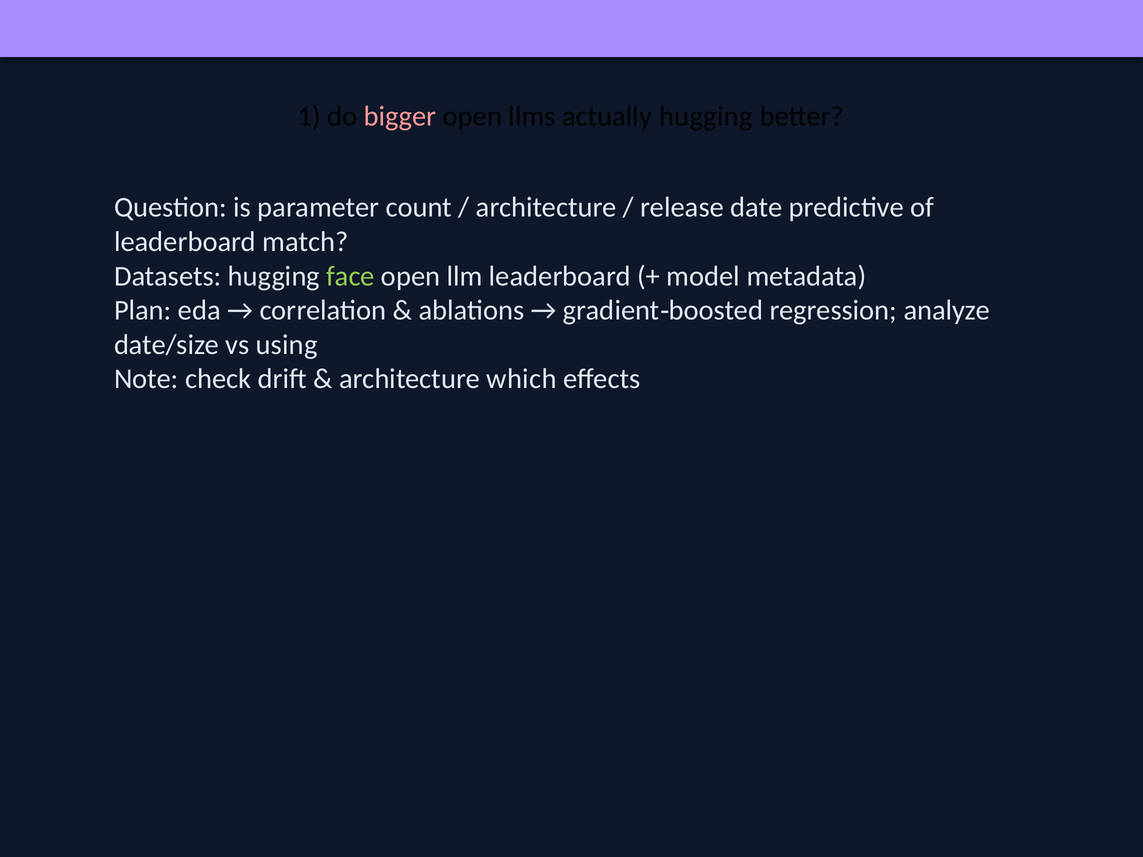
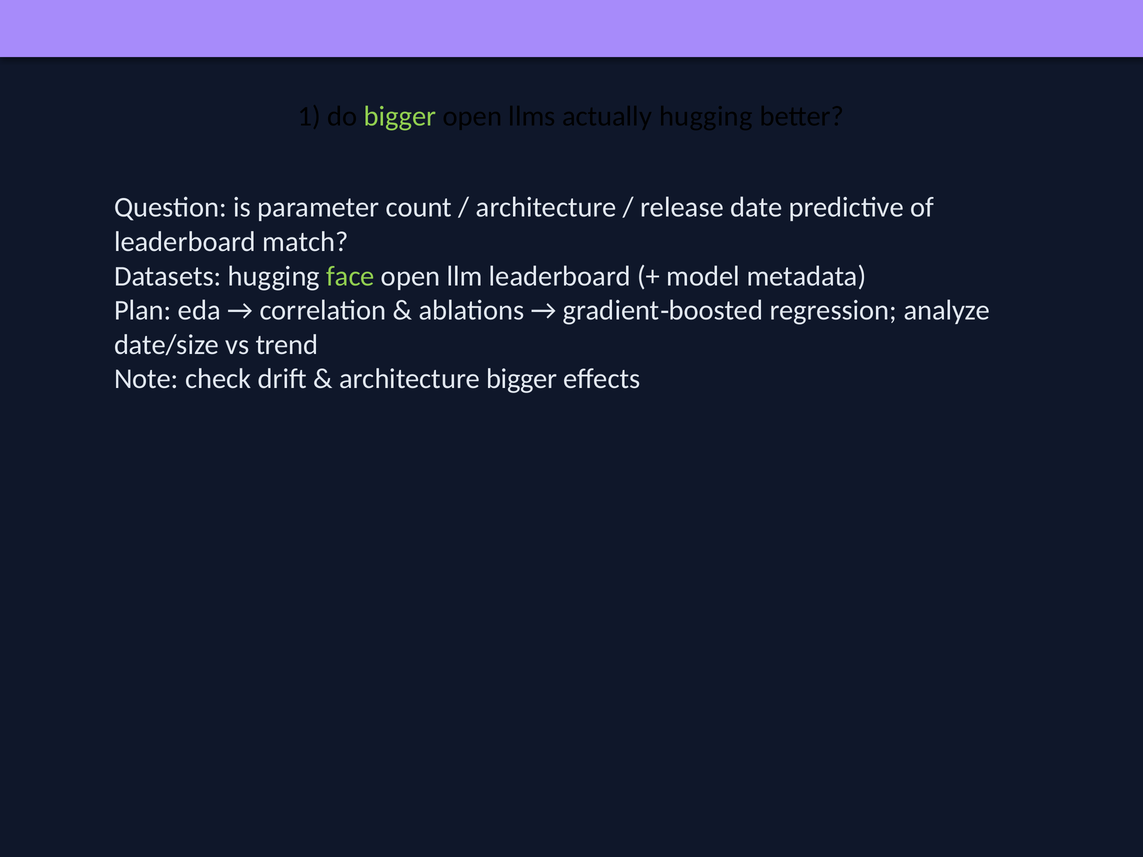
bigger at (400, 116) colour: pink -> light green
using: using -> trend
architecture which: which -> bigger
